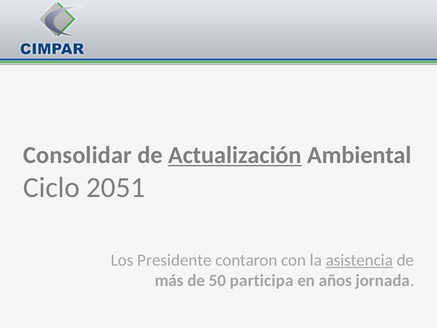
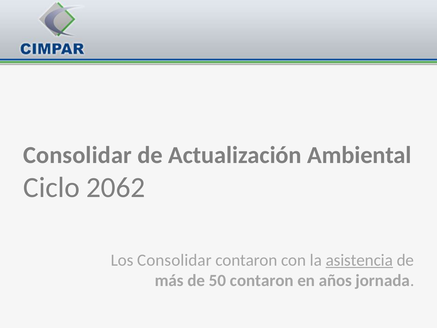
Actualización underline: present -> none
2051: 2051 -> 2062
Los Presidente: Presidente -> Consolidar
50 participa: participa -> contaron
